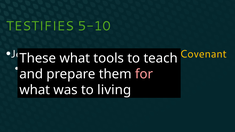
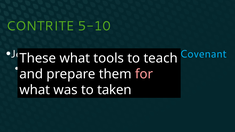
TESTIFIES: TESTIFIES -> CONTRITE
Covenant at (203, 54) colour: yellow -> light blue
living: living -> taken
